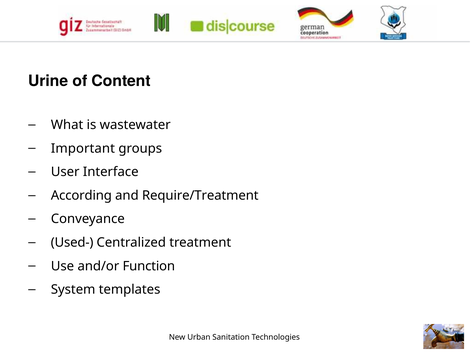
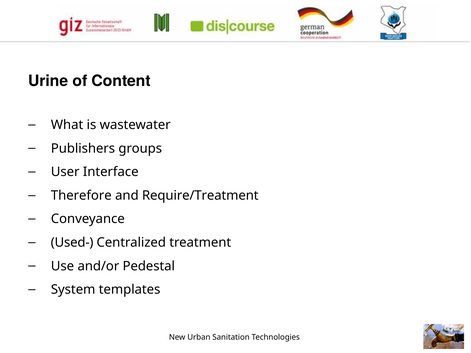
Important: Important -> Publishers
According: According -> Therefore
Function: Function -> Pedestal
